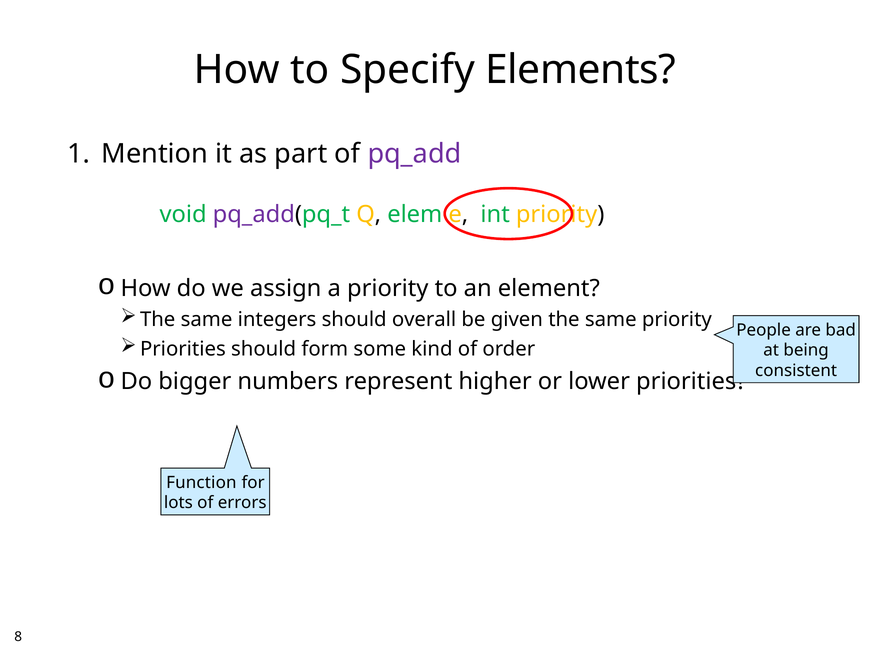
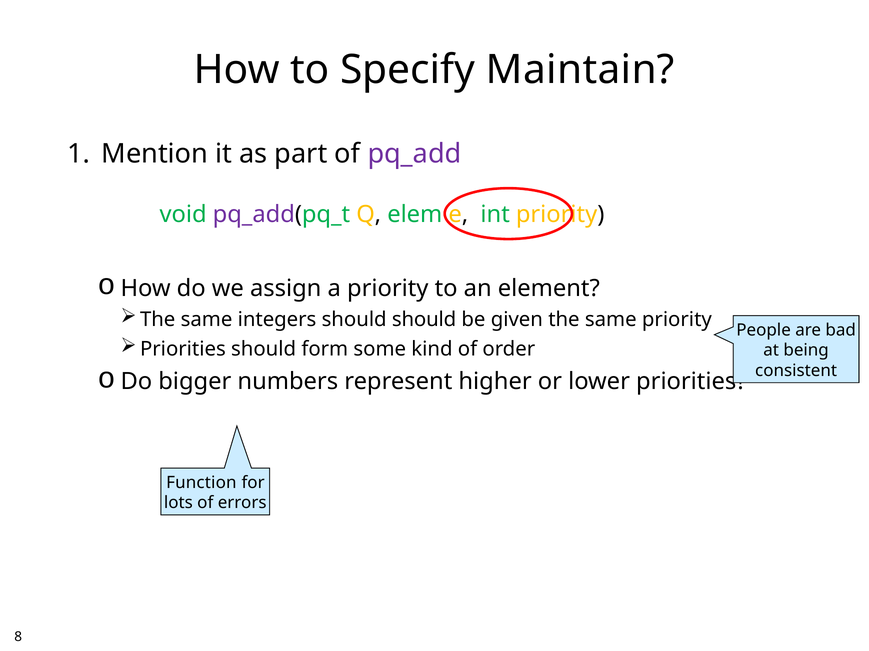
Elements: Elements -> Maintain
should overall: overall -> should
